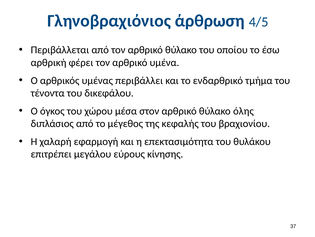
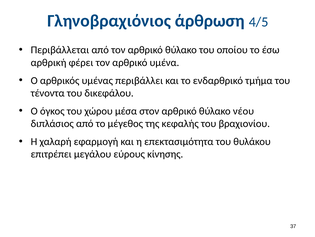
όλης: όλης -> νέου
